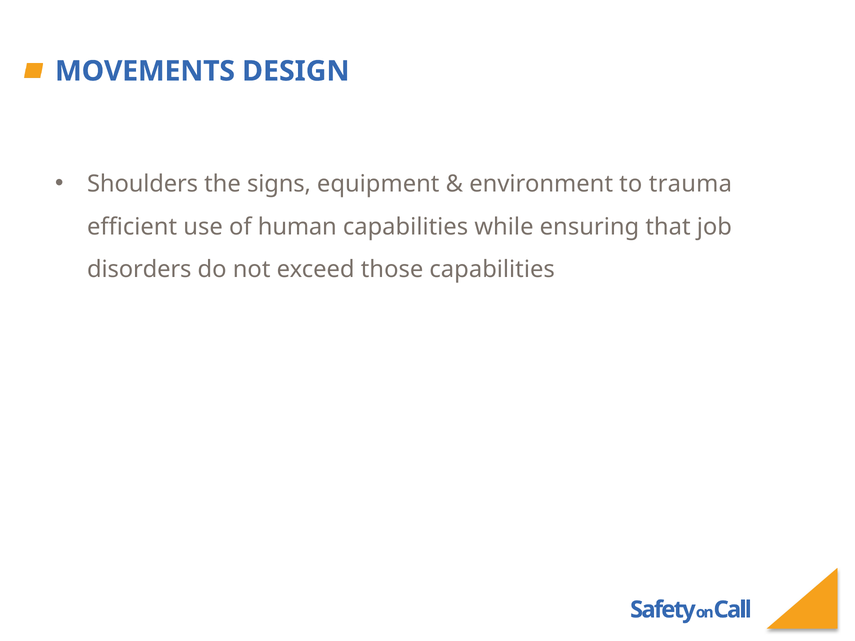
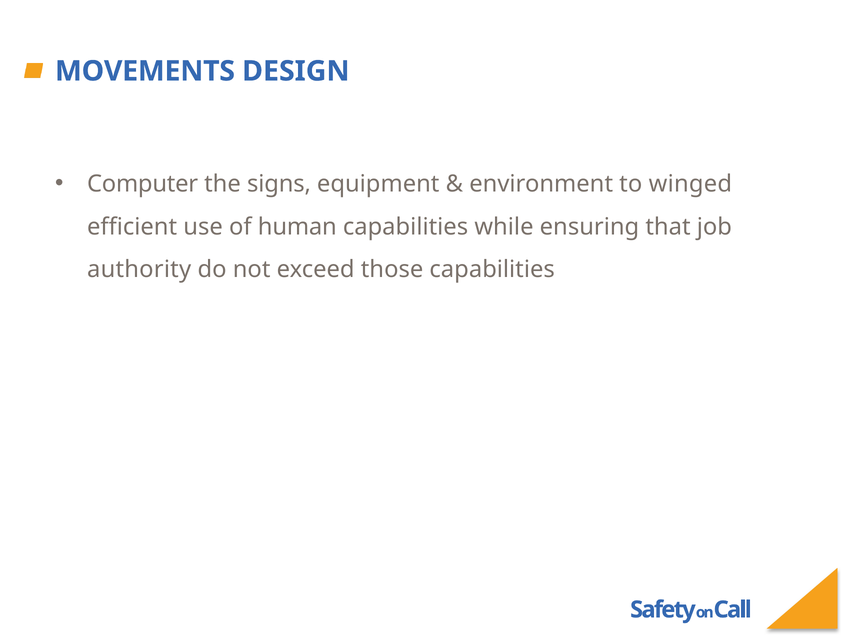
Shoulders: Shoulders -> Computer
trauma: trauma -> winged
disorders: disorders -> authority
